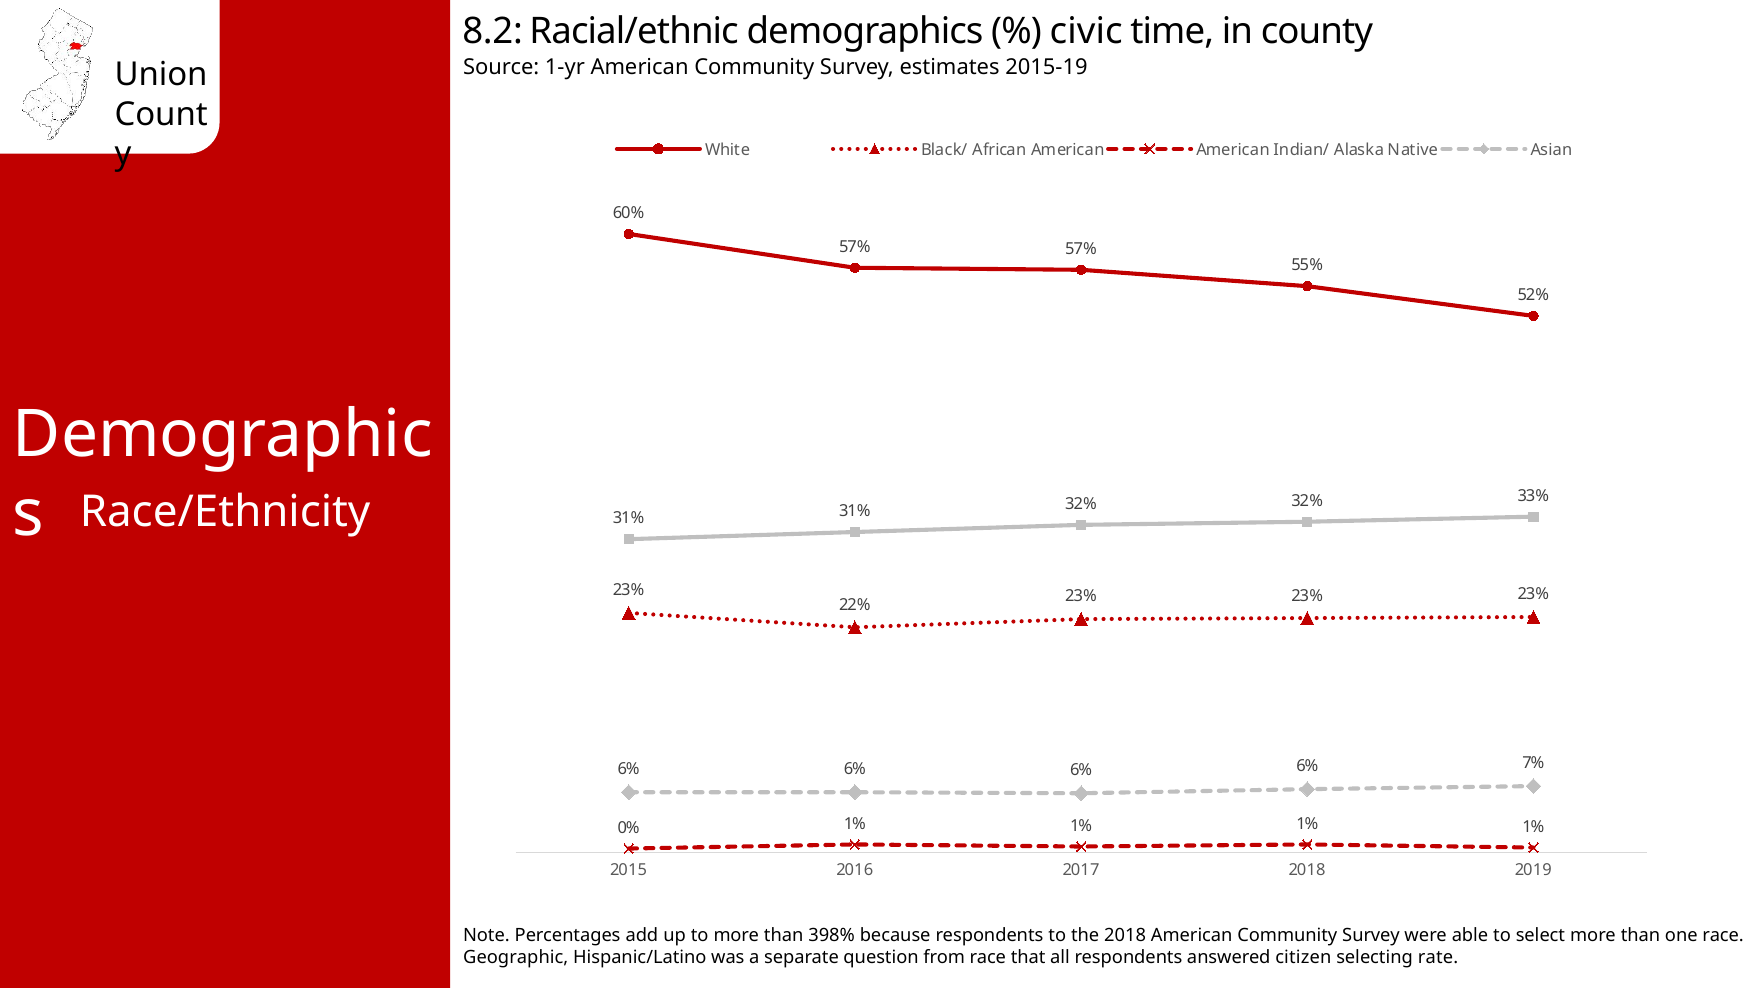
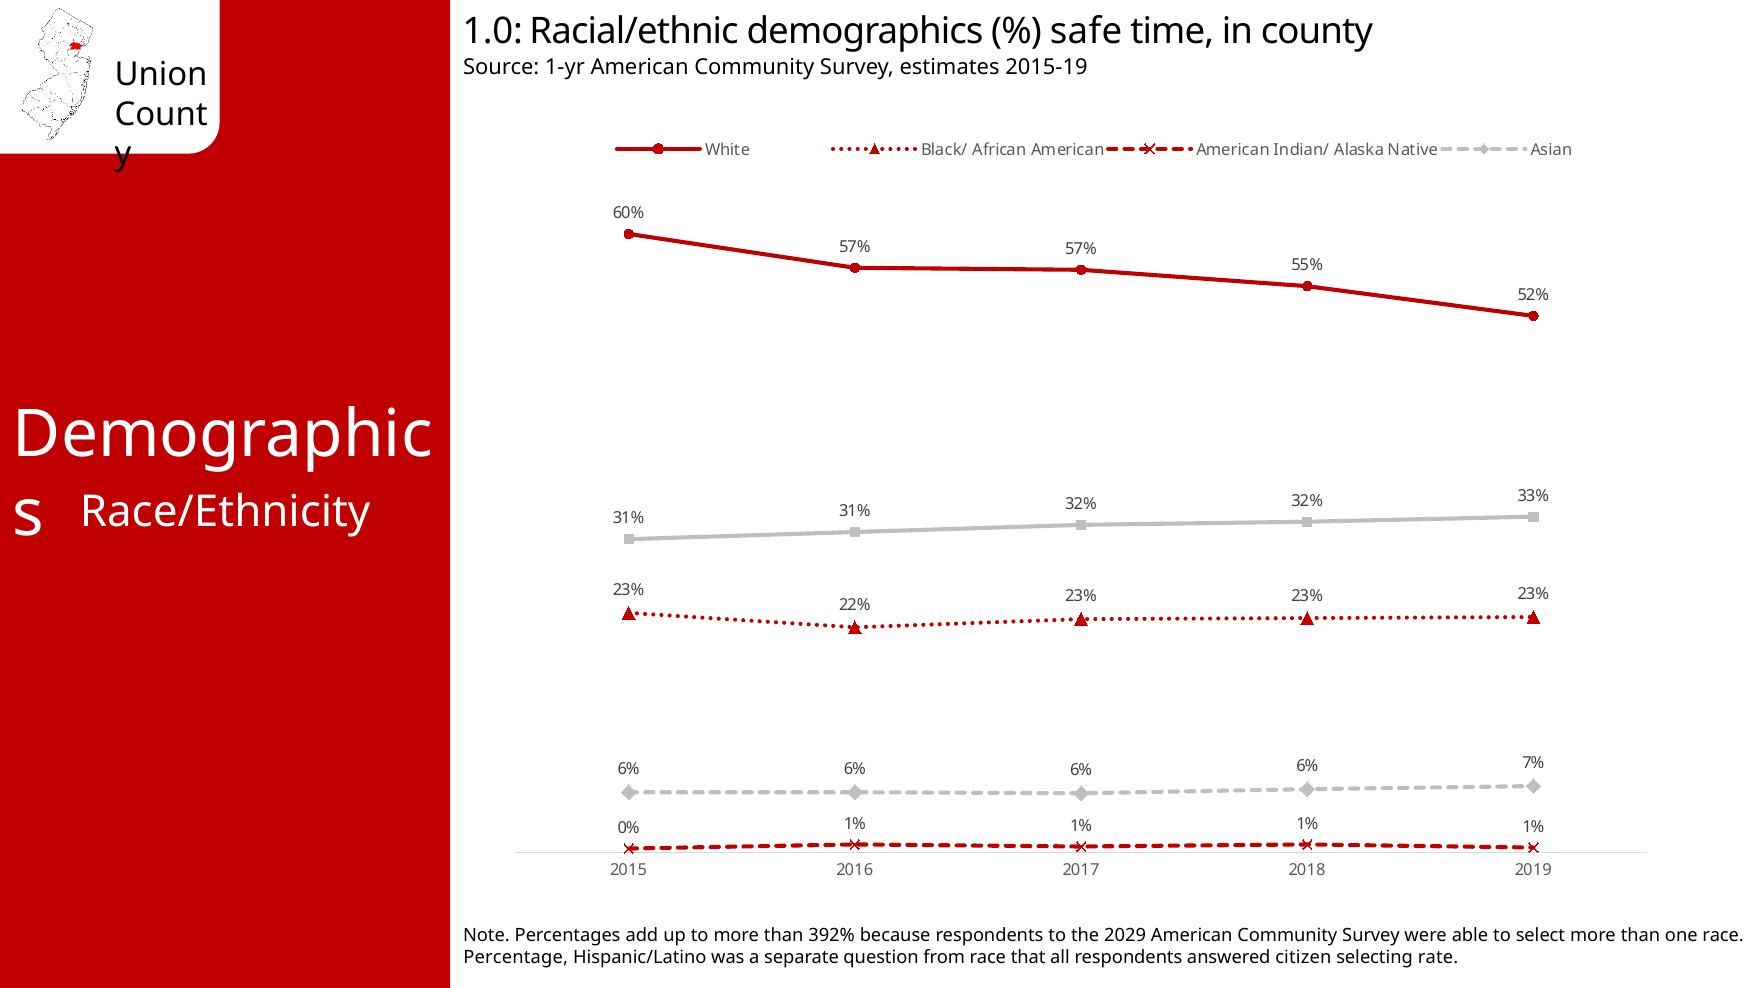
8.2: 8.2 -> 1.0
civic: civic -> safe
398%: 398% -> 392%
the 2018: 2018 -> 2029
Geographic: Geographic -> Percentage
